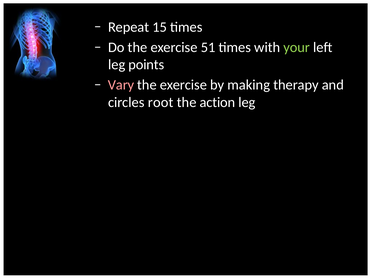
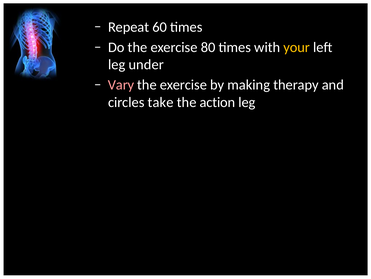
15: 15 -> 60
51: 51 -> 80
your colour: light green -> yellow
points: points -> under
root: root -> take
